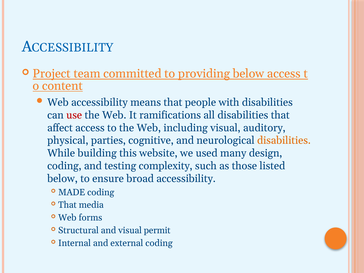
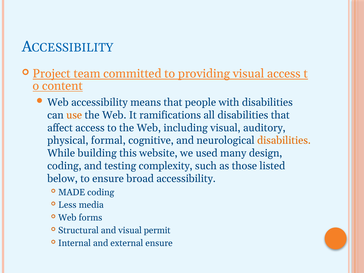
providing below: below -> visual
use colour: red -> orange
parties: parties -> formal
That at (67, 205): That -> Less
external coding: coding -> ensure
